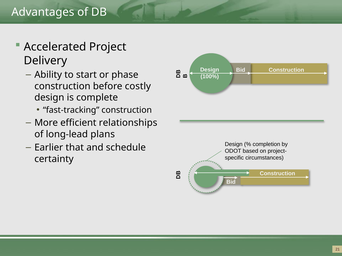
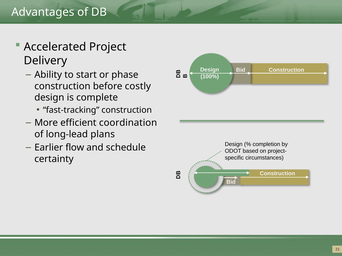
relationships: relationships -> coordination
that: that -> flow
